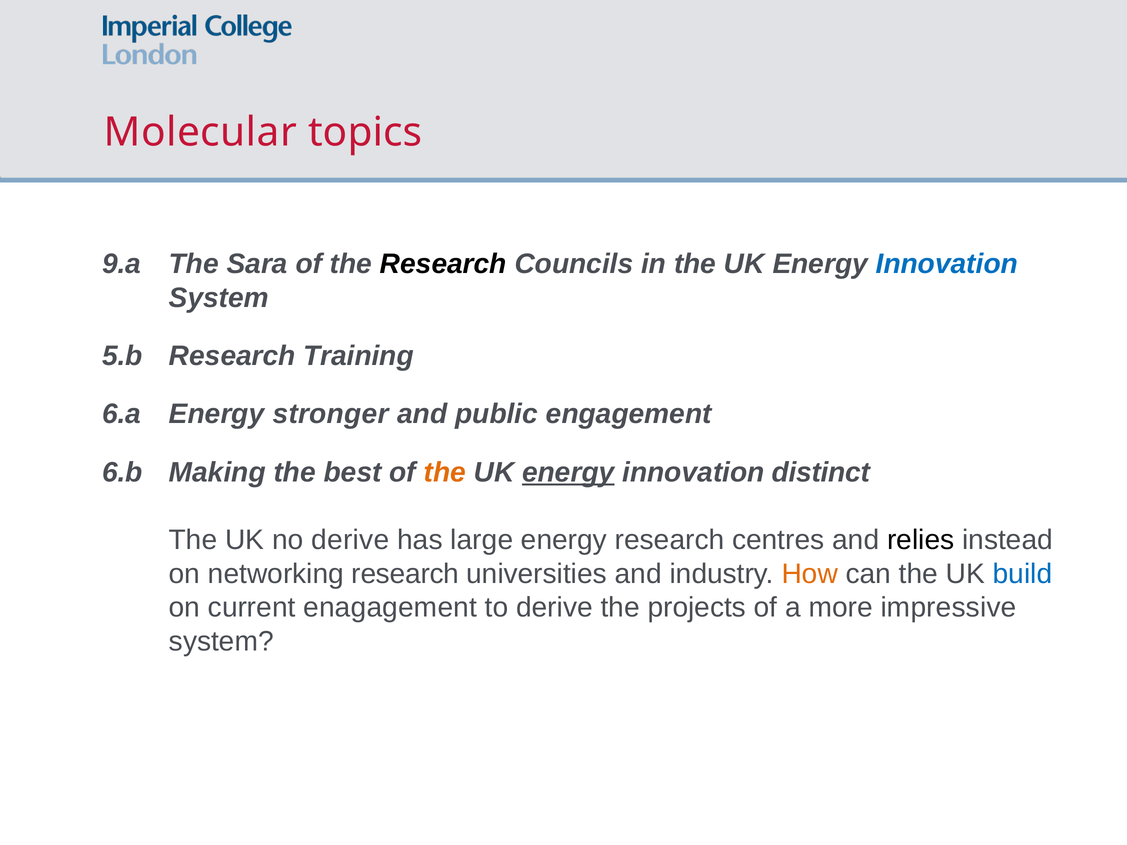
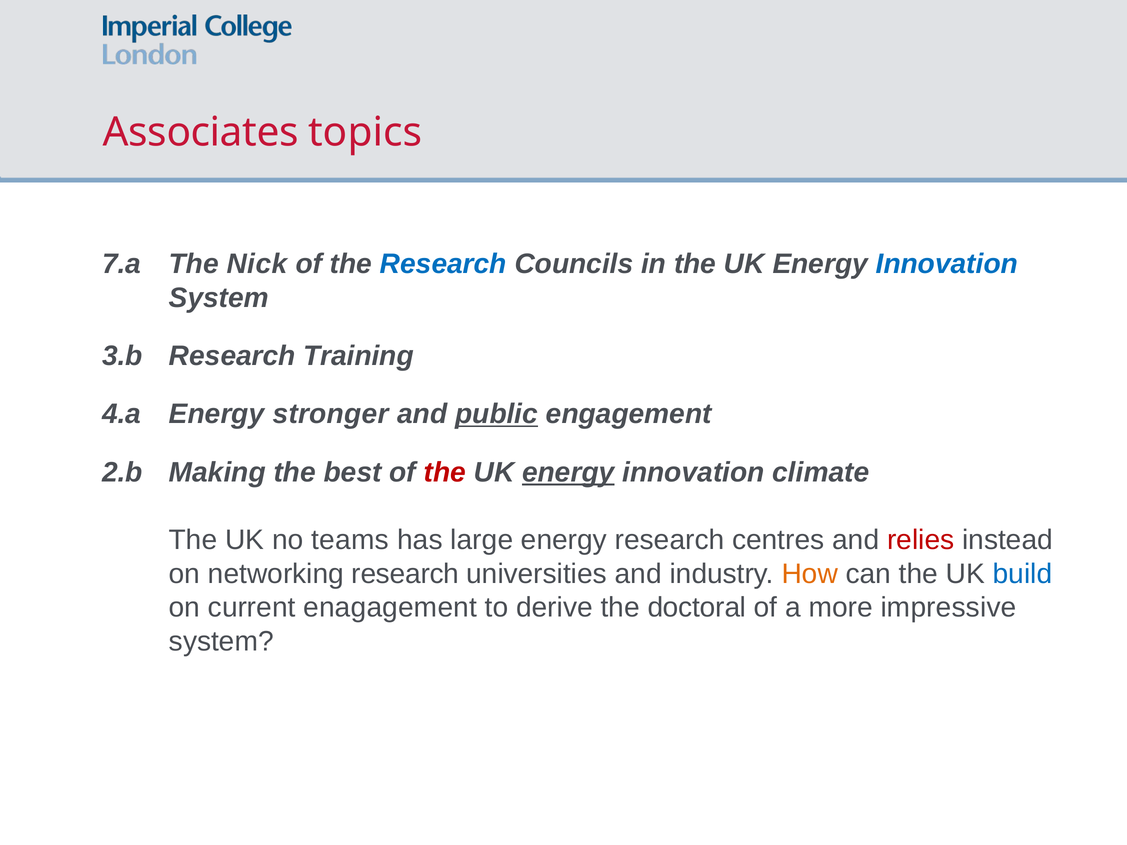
Molecular: Molecular -> Associates
9.a: 9.a -> 7.a
Sara: Sara -> Nick
Research at (443, 264) colour: black -> blue
5.b: 5.b -> 3.b
6.a: 6.a -> 4.a
public underline: none -> present
6.b: 6.b -> 2.b
the at (445, 472) colour: orange -> red
distinct: distinct -> climate
no derive: derive -> teams
relies colour: black -> red
projects: projects -> doctoral
